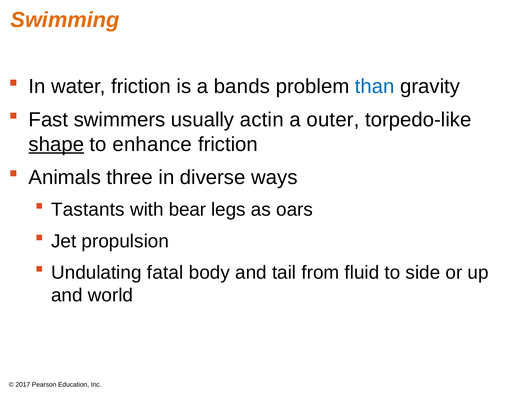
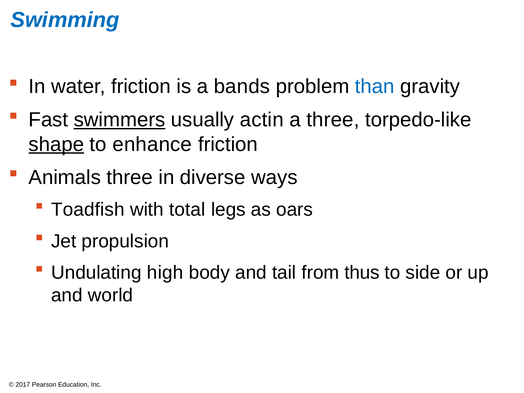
Swimming colour: orange -> blue
swimmers underline: none -> present
a outer: outer -> three
Tastants: Tastants -> Toadfish
bear: bear -> total
fatal: fatal -> high
fluid: fluid -> thus
